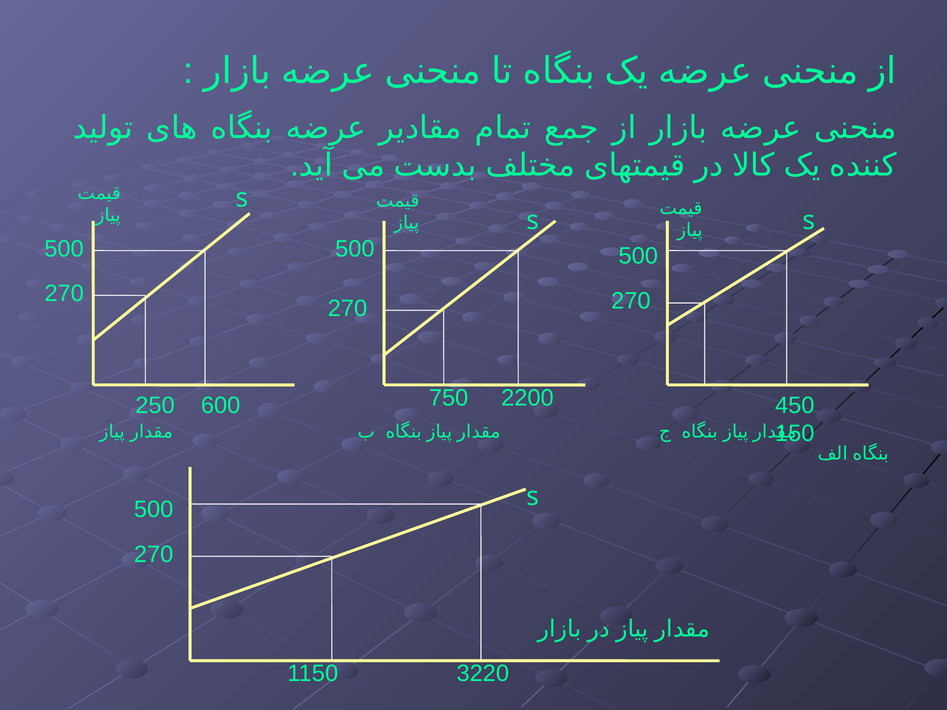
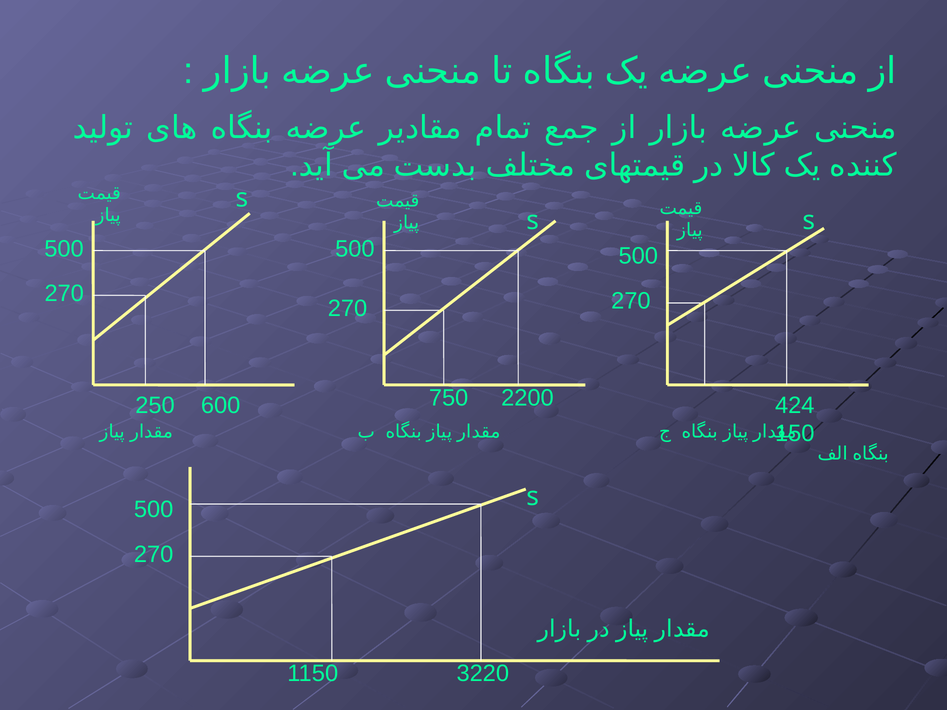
450: 450 -> 424
